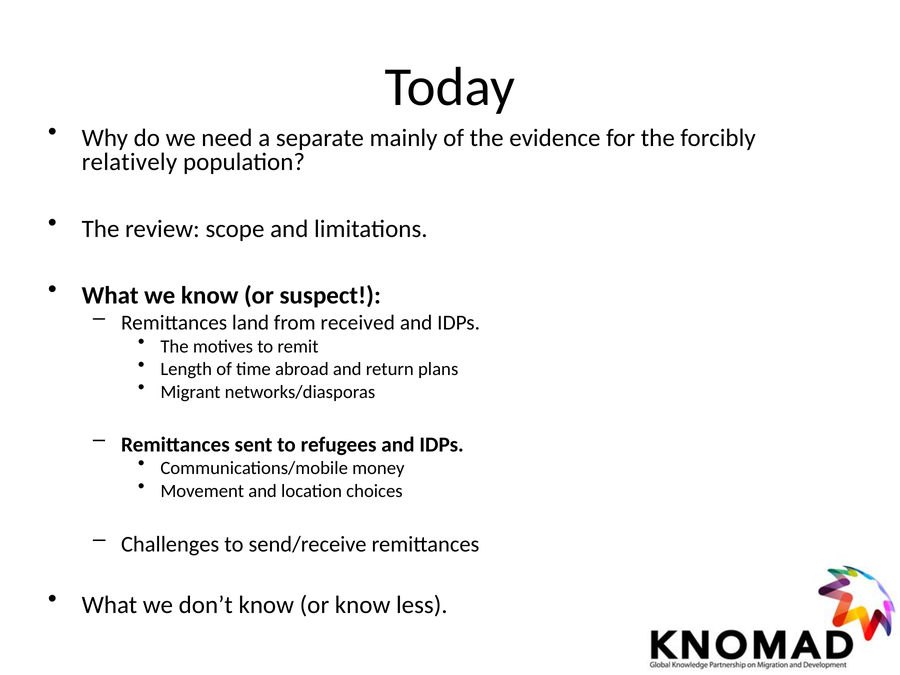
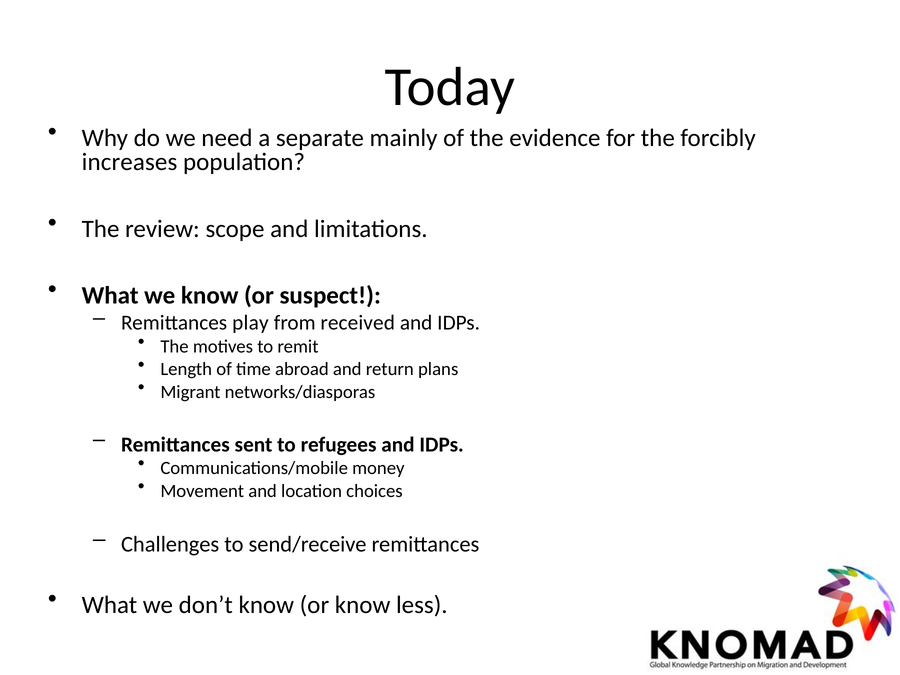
relatively: relatively -> increases
land: land -> play
